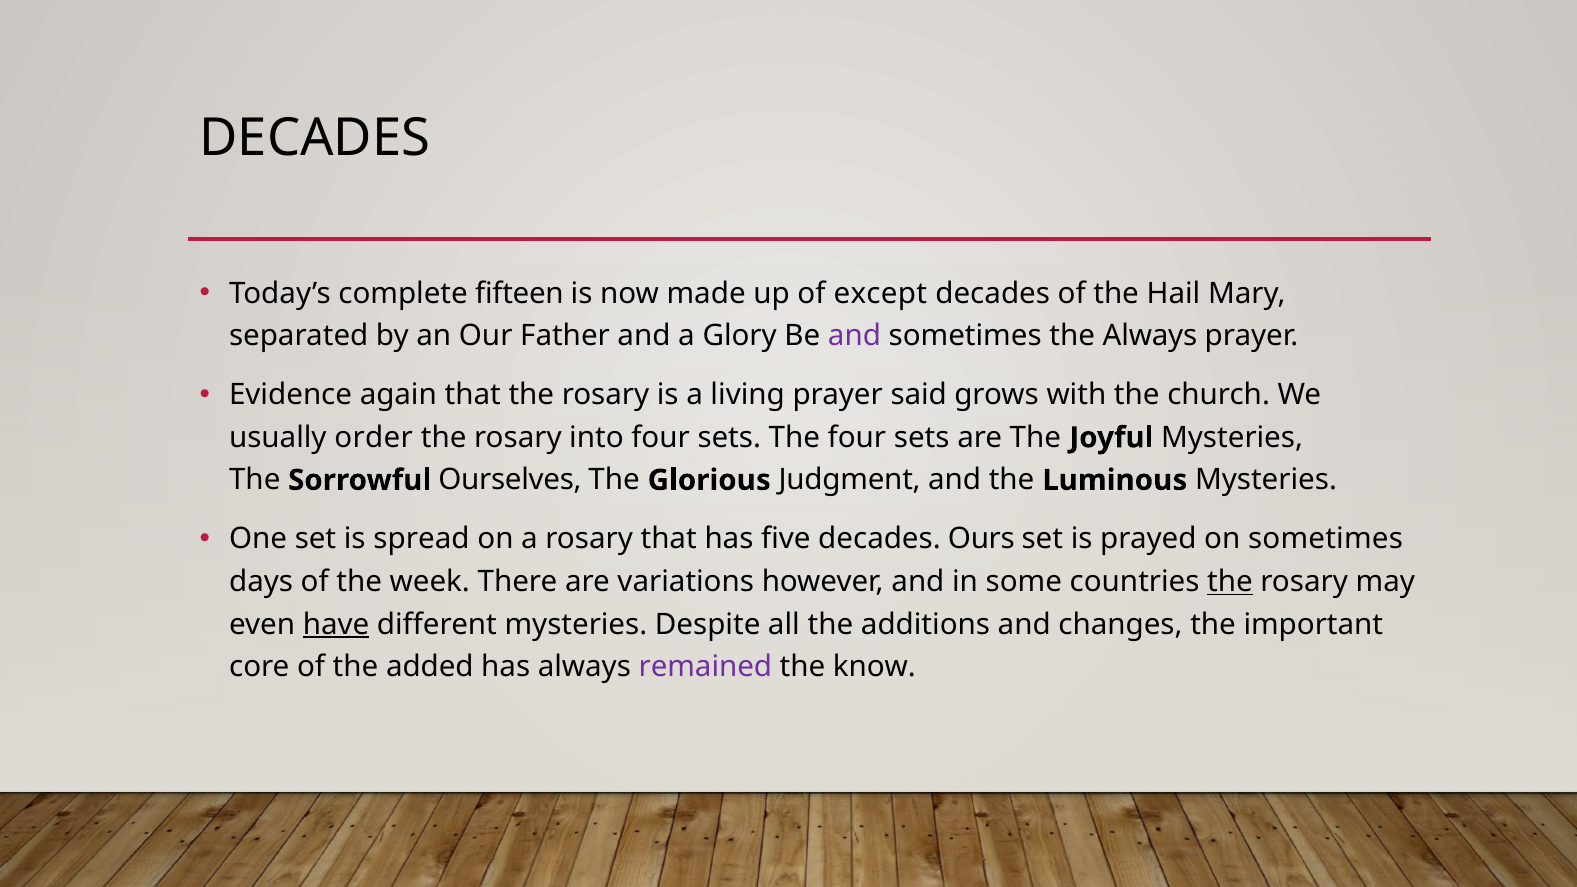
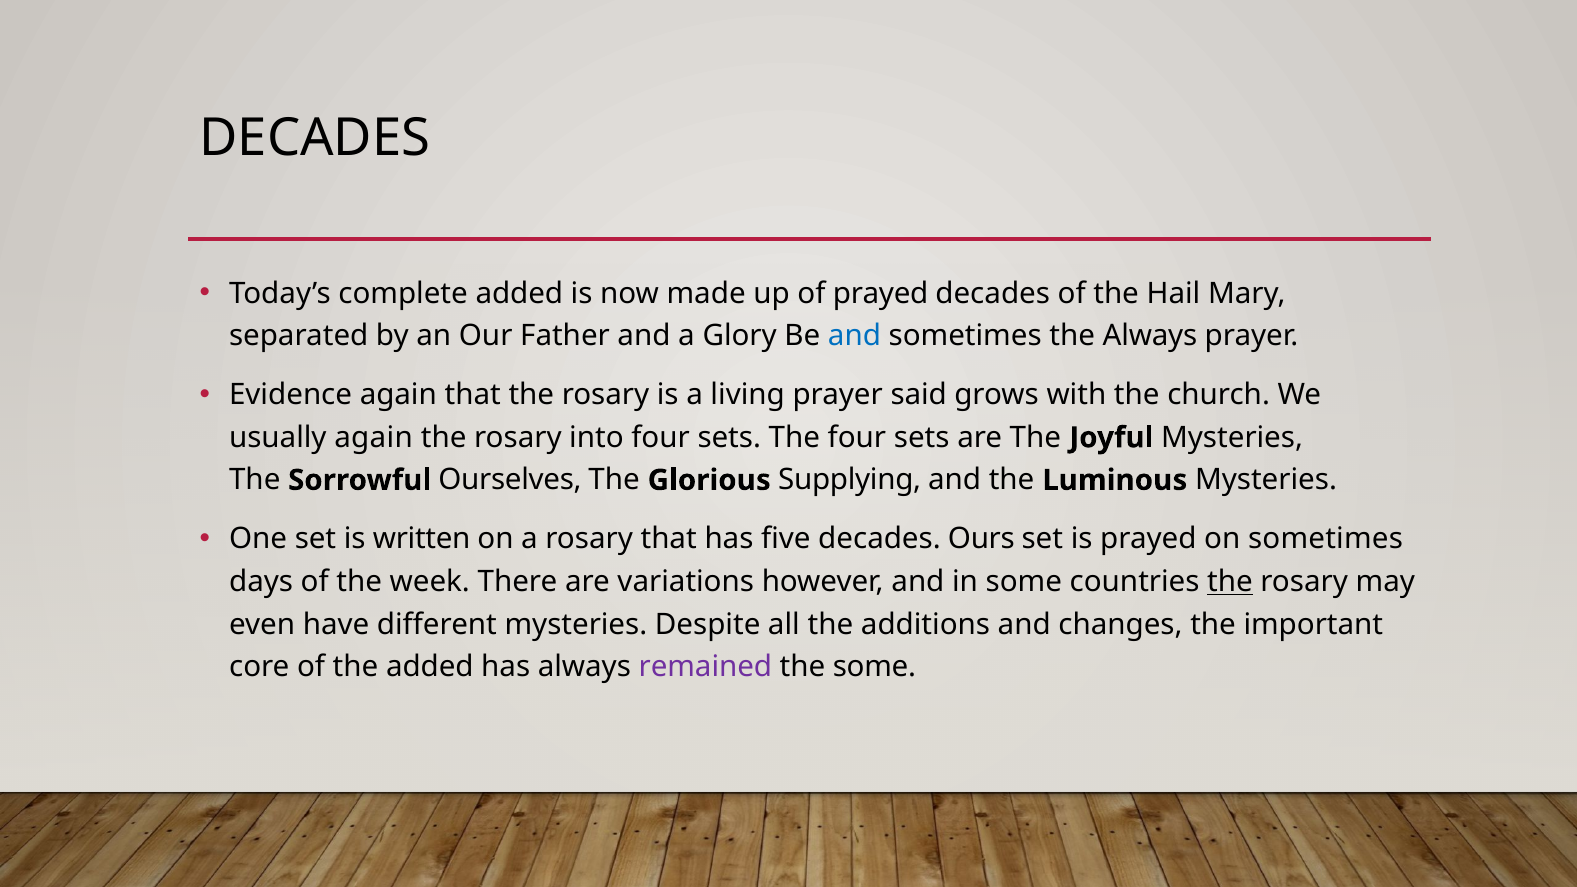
complete fifteen: fifteen -> added
of except: except -> prayed
and at (855, 336) colour: purple -> blue
usually order: order -> again
Judgment: Judgment -> Supplying
spread: spread -> written
have underline: present -> none
the know: know -> some
